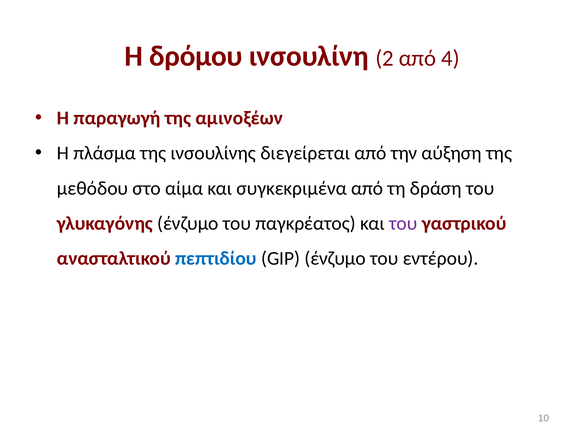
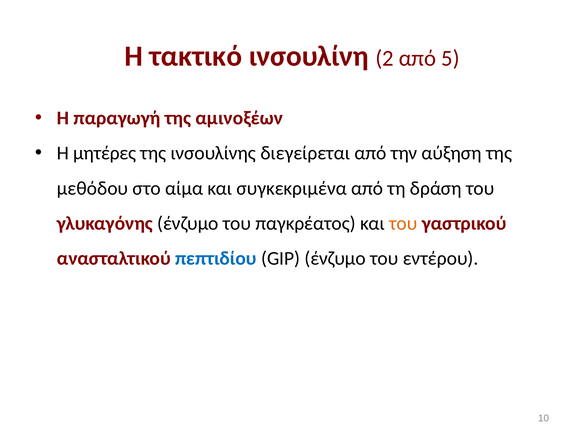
δρόμου: δρόμου -> τακτικό
4: 4 -> 5
πλάσμα: πλάσμα -> μητέρες
του at (403, 223) colour: purple -> orange
